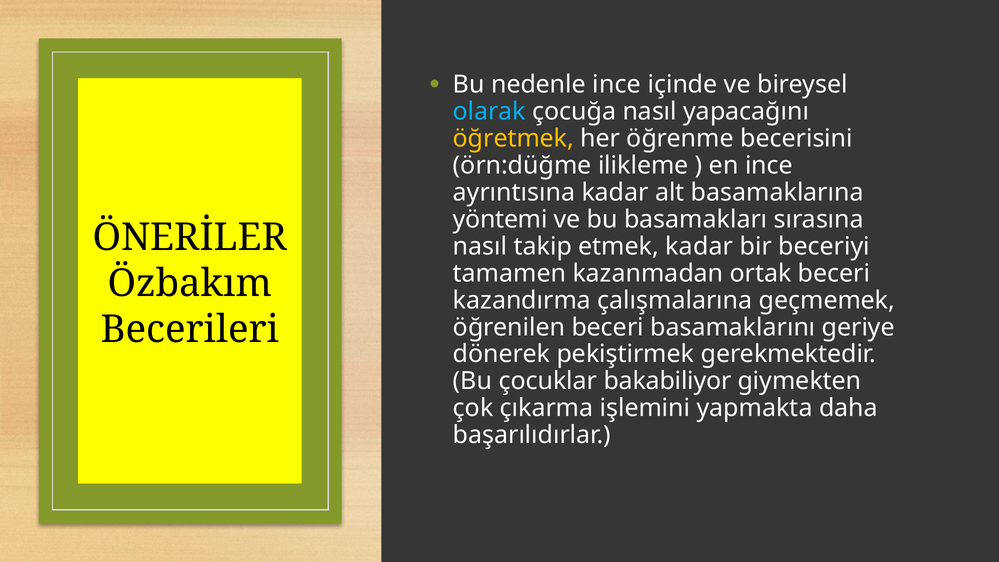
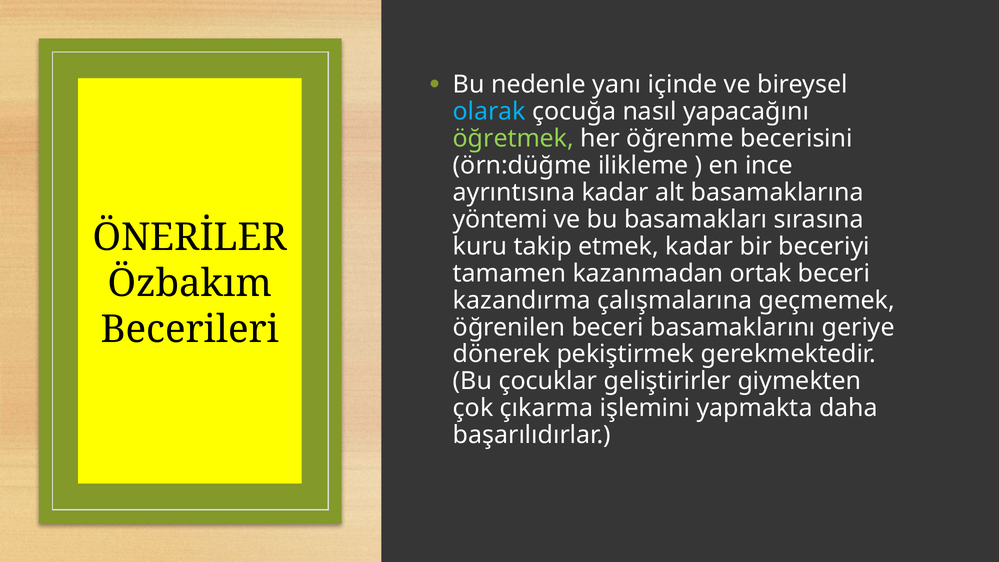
nedenle ince: ince -> yanı
öğretmek colour: yellow -> light green
nasıl at (480, 246): nasıl -> kuru
bakabiliyor: bakabiliyor -> geliştirirler
